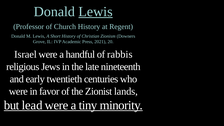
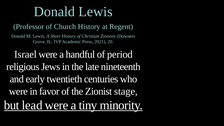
Lewis at (96, 12) underline: present -> none
rabbis: rabbis -> period
lands: lands -> stage
